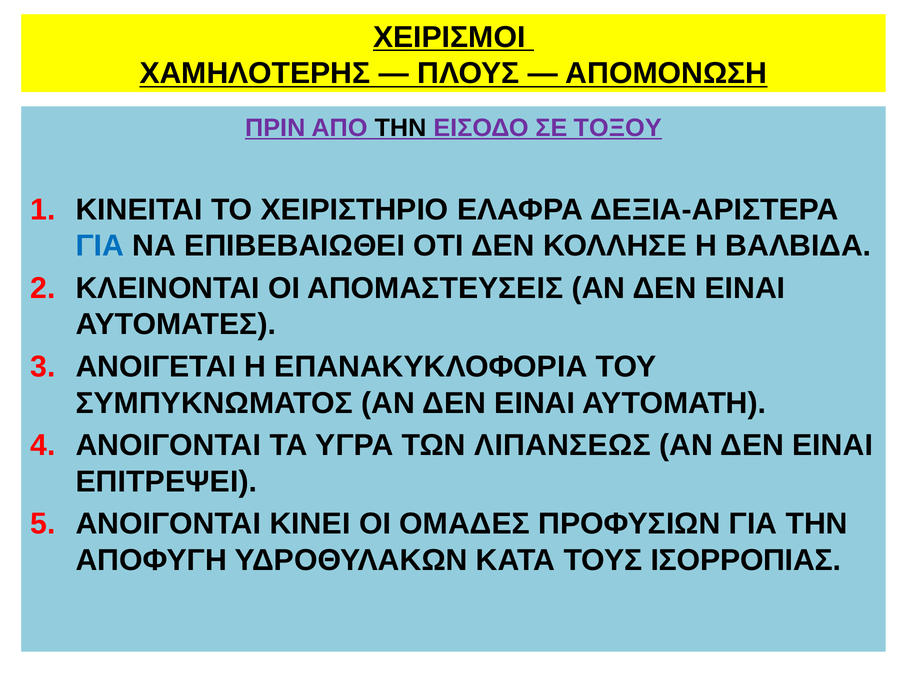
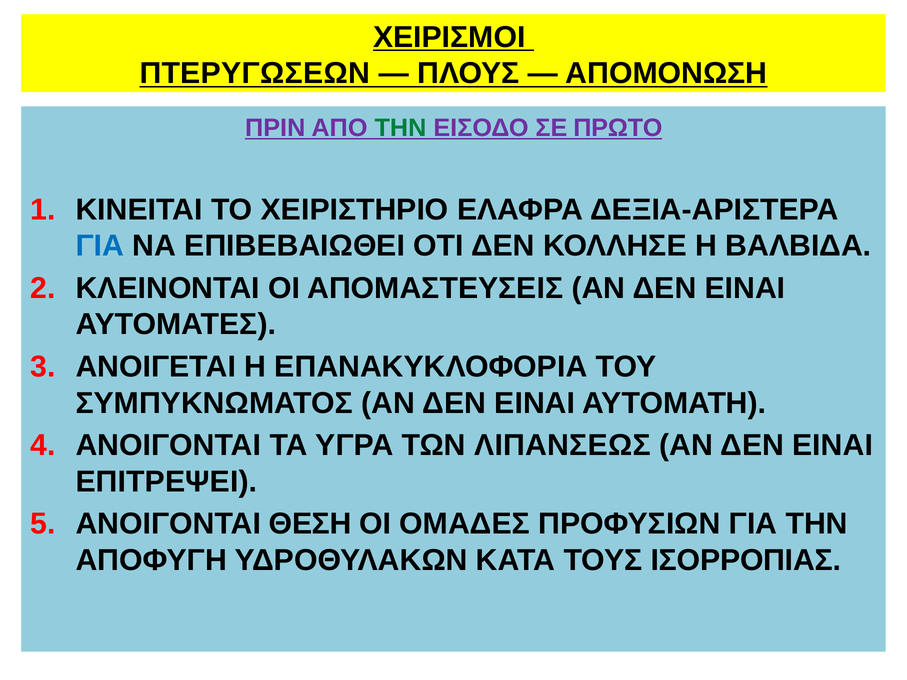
ΧΑΜΗΛΟΤΕΡΗΣ: ΧΑΜΗΛΟΤΕΡΗΣ -> ΠΤΕΡΥΓΩΣΕΩΝ
ΤΗΝ at (400, 128) colour: black -> green
ΤΟΞΟΥ: ΤΟΞΟΥ -> ΠΡΩΤΟ
ΚΙΝΕΙ: ΚΙΝΕΙ -> ΘΕΣΗ
